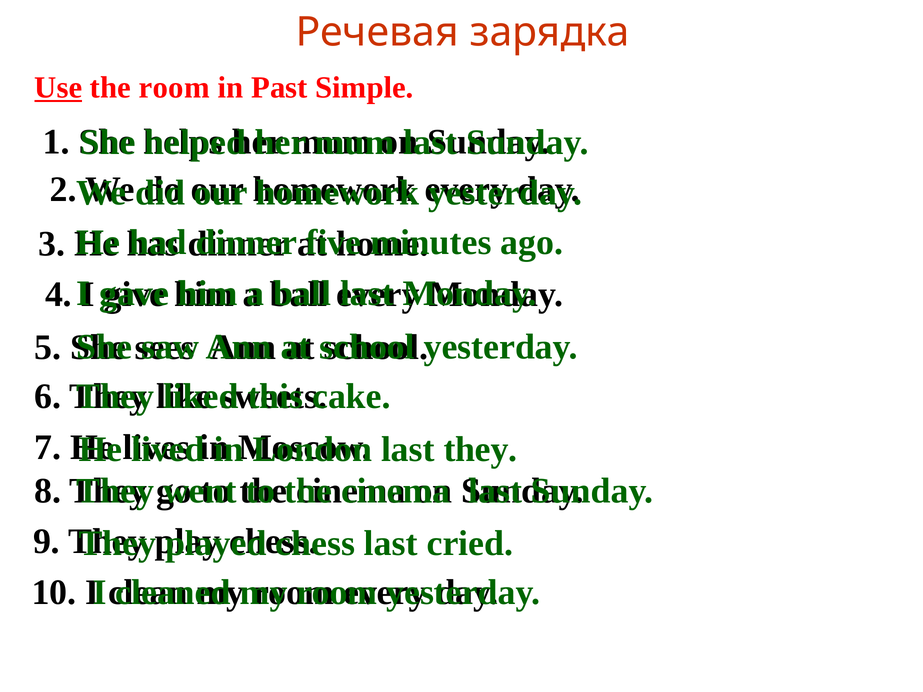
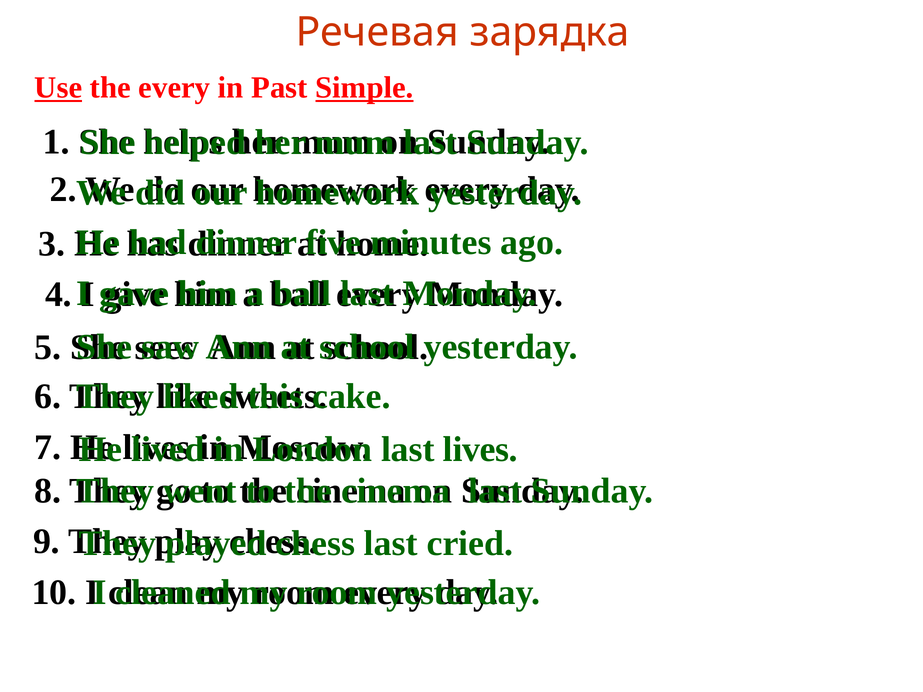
the room: room -> every
Simple underline: none -> present
last they: they -> lives
